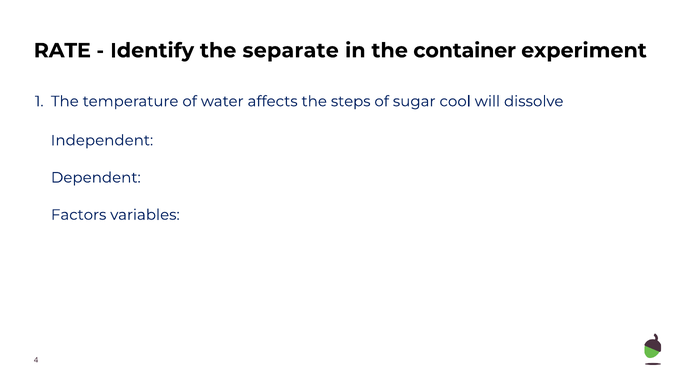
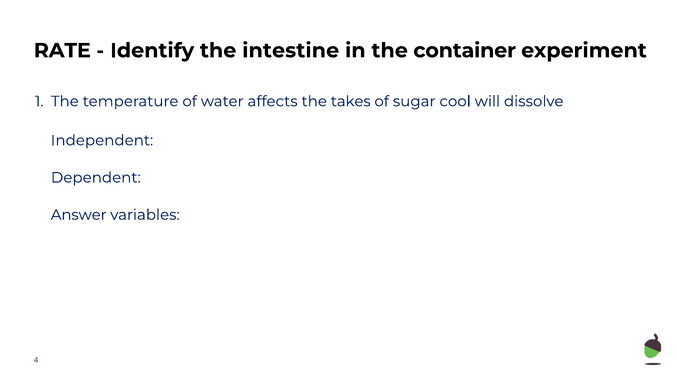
separate: separate -> intestine
steps: steps -> takes
Factors: Factors -> Answer
